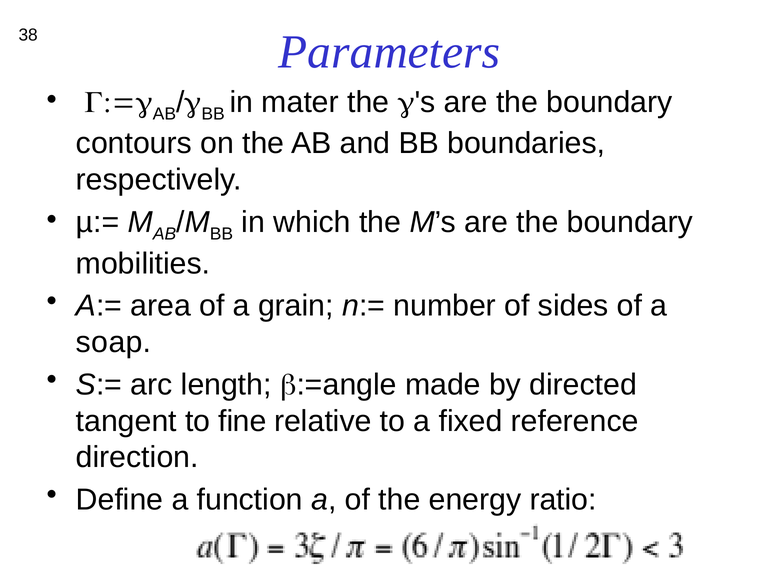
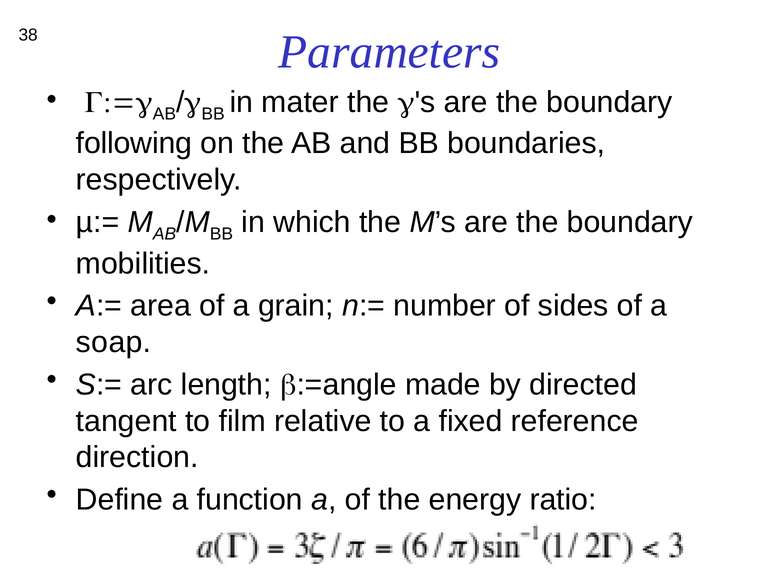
contours: contours -> following
fine: fine -> film
